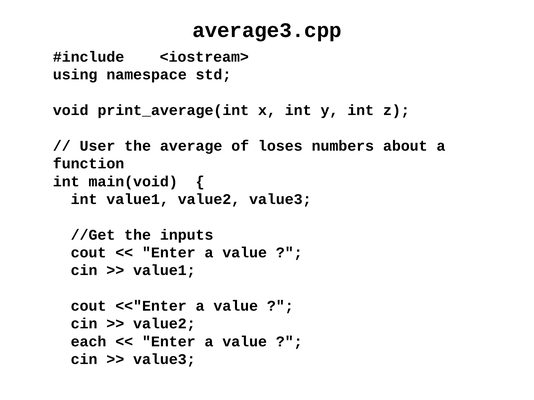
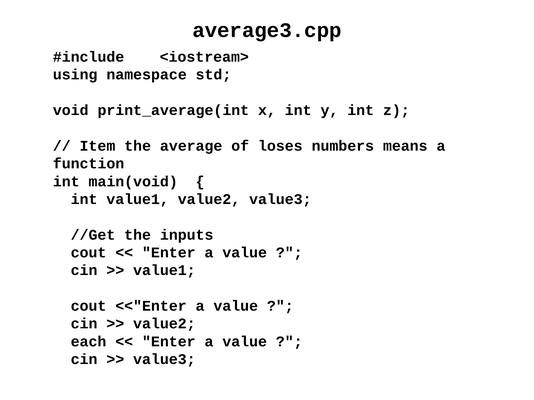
User: User -> Item
about: about -> means
